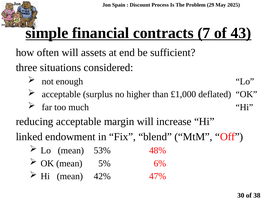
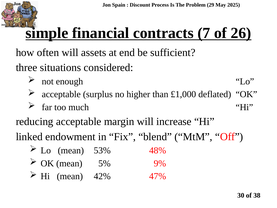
43: 43 -> 26
6%: 6% -> 9%
